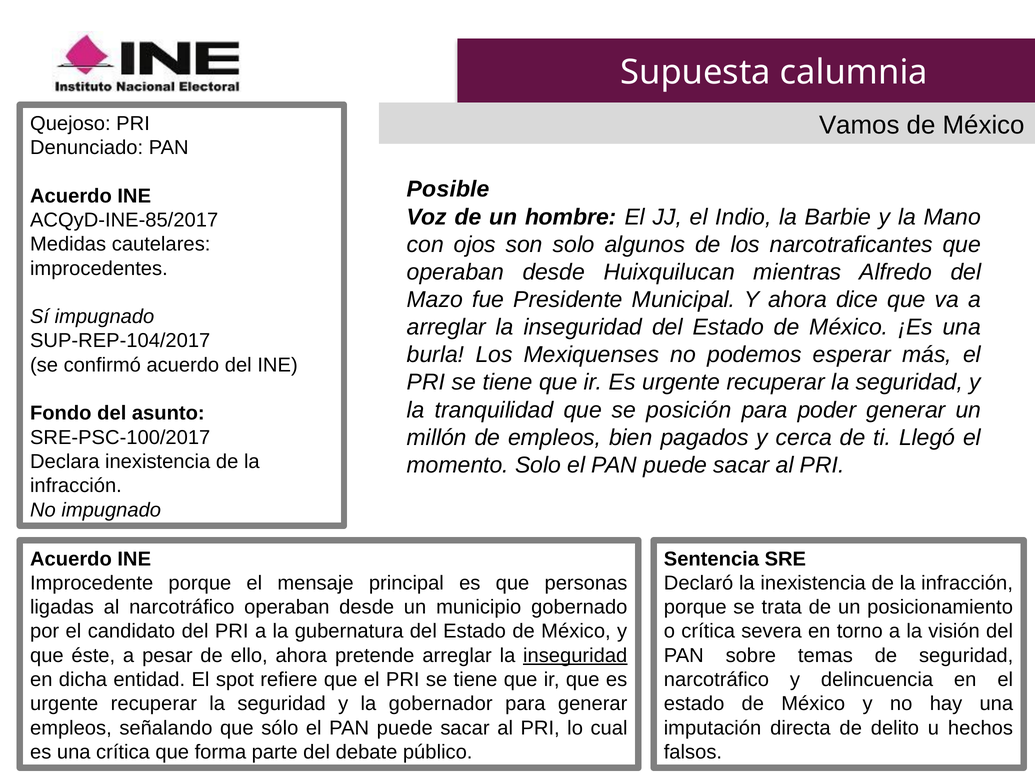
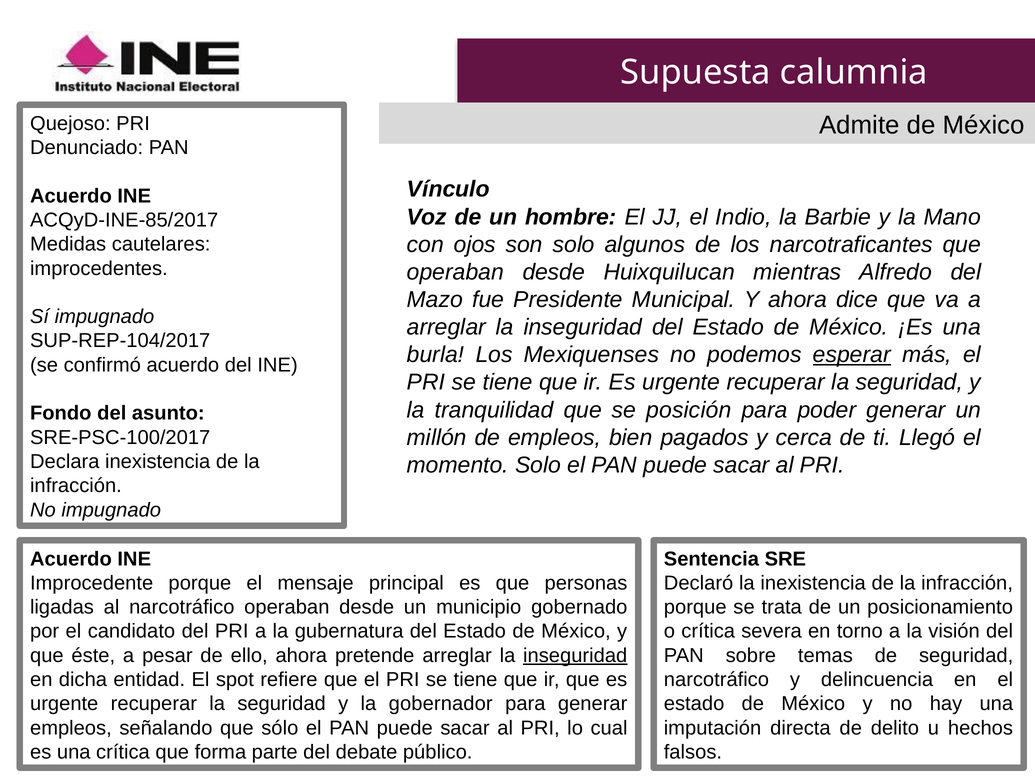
Vamos: Vamos -> Admite
Posible: Posible -> Vínculo
esperar underline: none -> present
